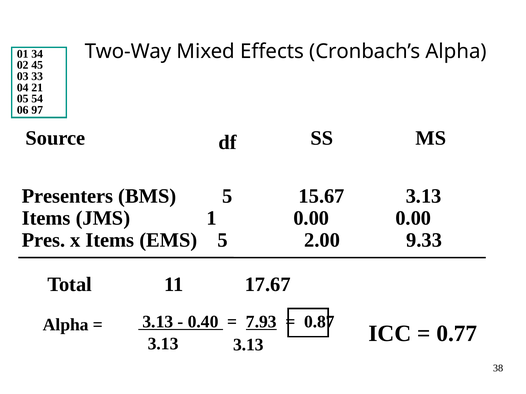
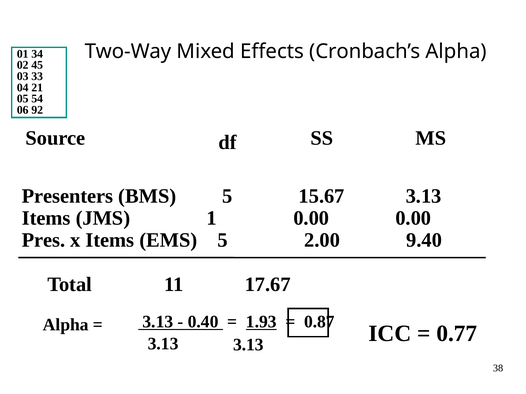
97: 97 -> 92
9.33: 9.33 -> 9.40
7.93: 7.93 -> 1.93
